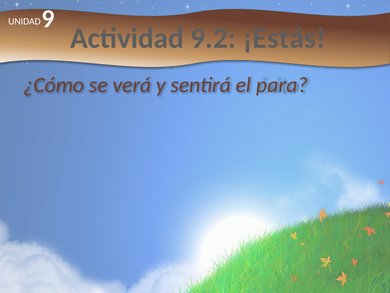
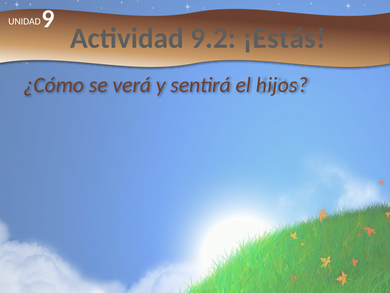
para: para -> hijos
